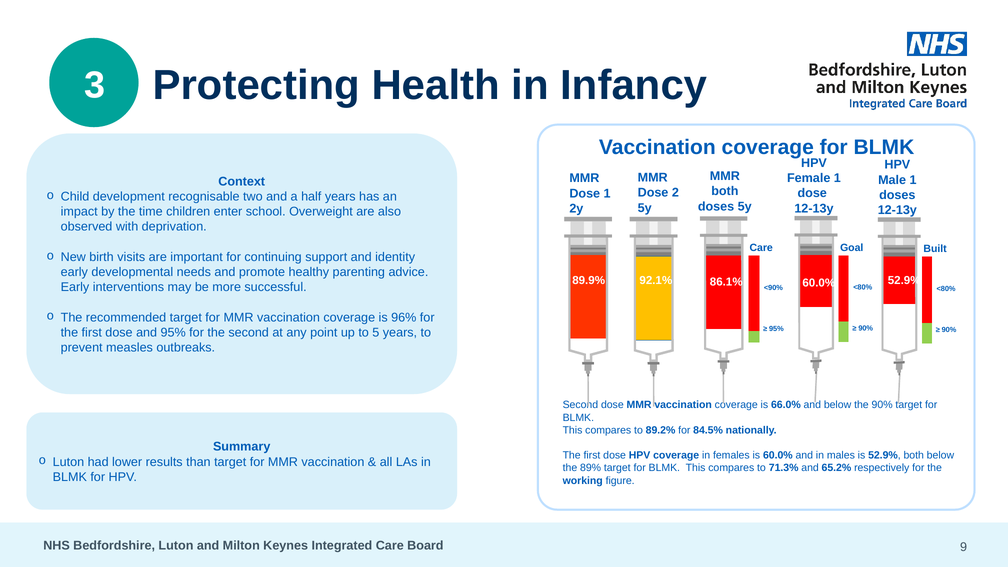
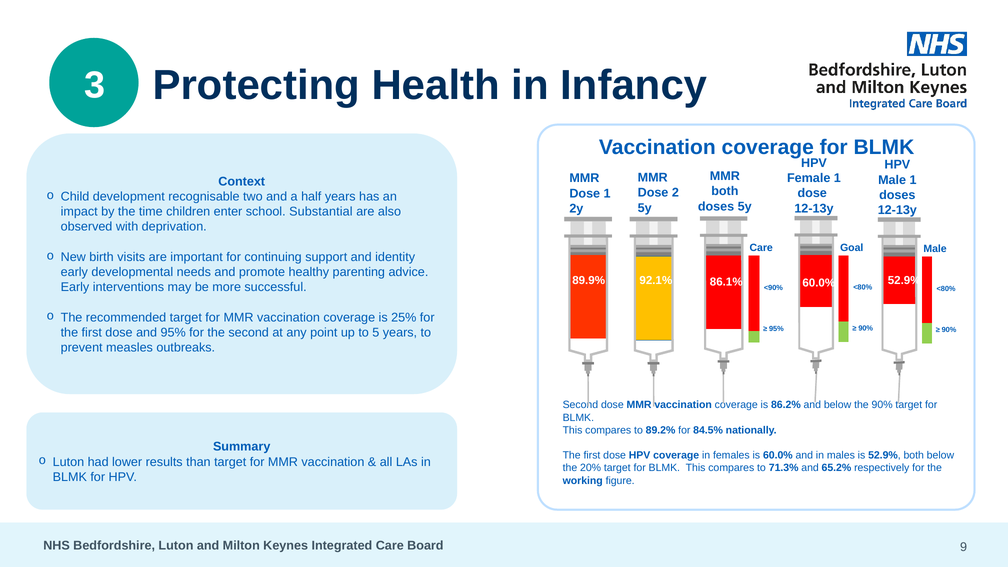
Overweight: Overweight -> Substantial
Built at (935, 249): Built -> Male
96%: 96% -> 25%
66.0%: 66.0% -> 86.2%
89%: 89% -> 20%
